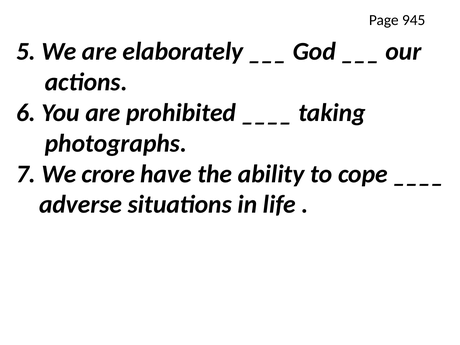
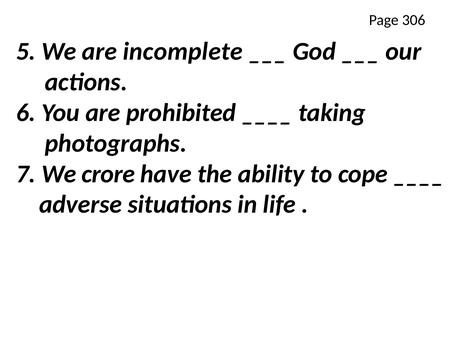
945: 945 -> 306
elaborately: elaborately -> incomplete
